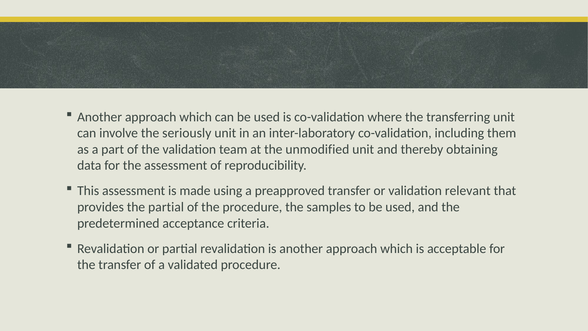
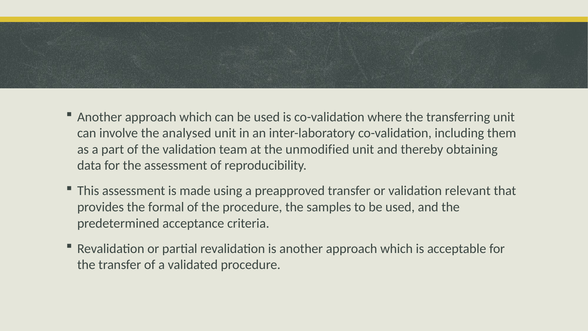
seriously: seriously -> analysed
the partial: partial -> formal
